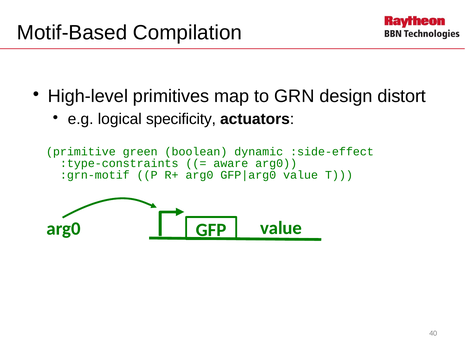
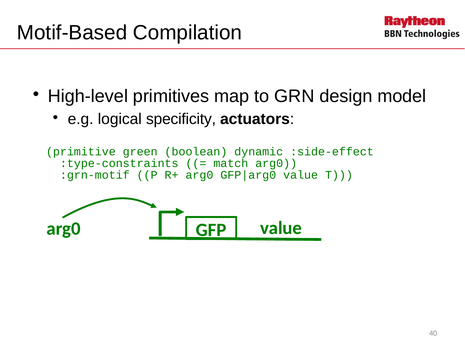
distort: distort -> model
aware: aware -> match
